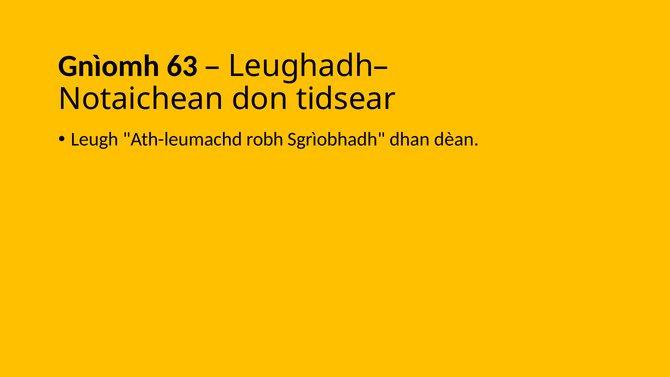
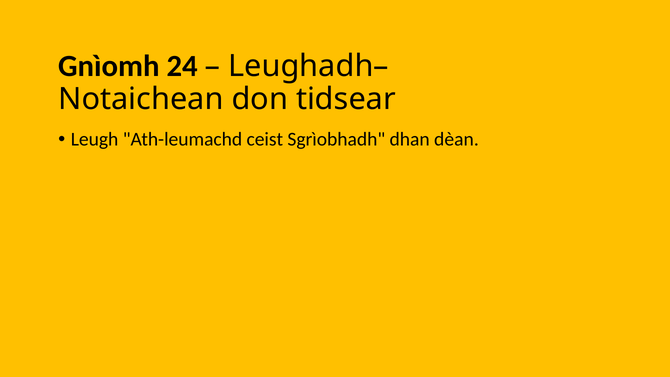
63: 63 -> 24
robh: robh -> ceist
